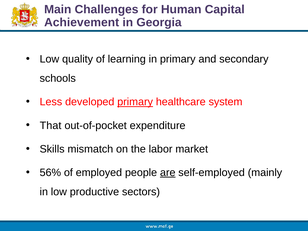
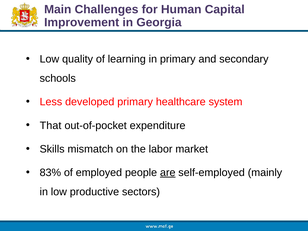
Achievement: Achievement -> Improvement
primary at (135, 102) underline: present -> none
56%: 56% -> 83%
